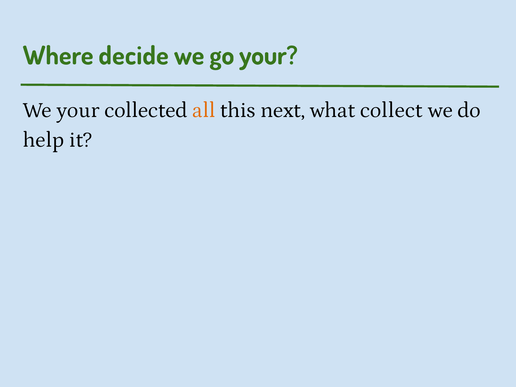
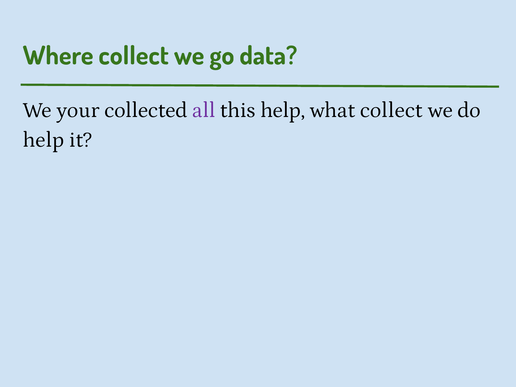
Where decide: decide -> collect
go your: your -> data
all colour: orange -> purple
this next: next -> help
